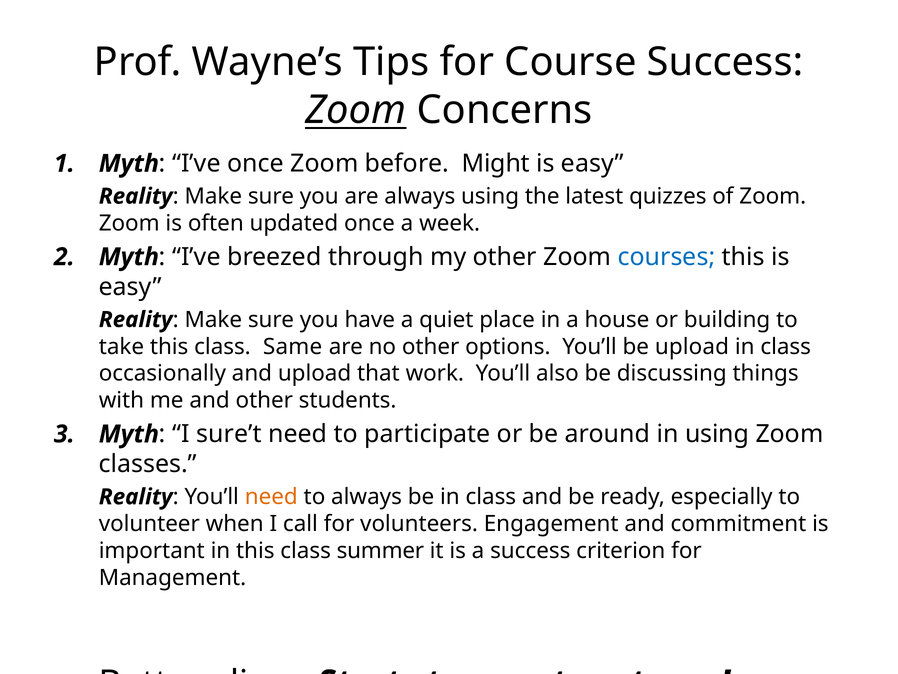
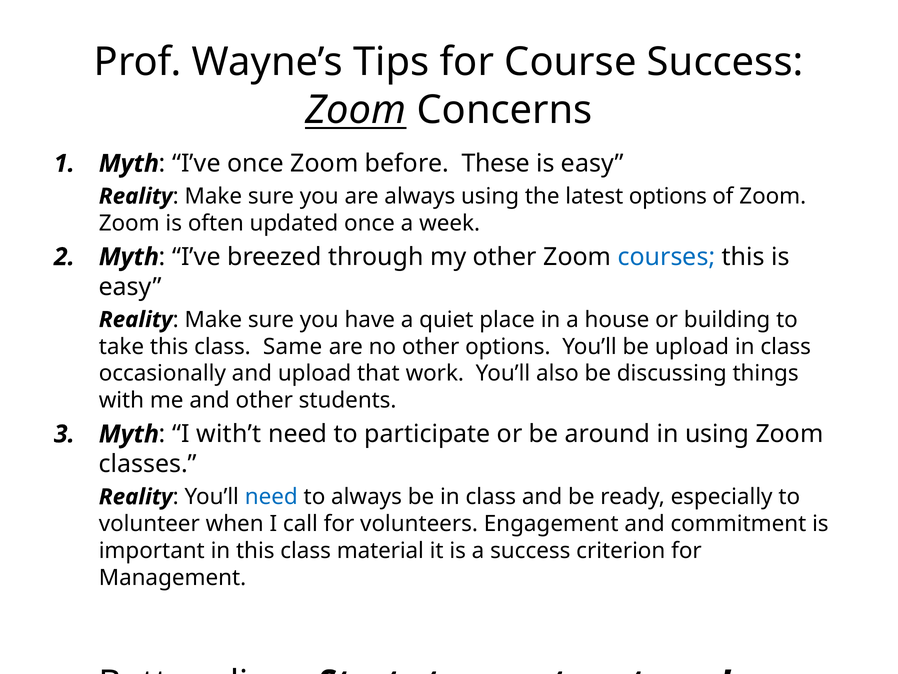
Might: Might -> These
latest quizzes: quizzes -> options
sure’t: sure’t -> with’t
need at (271, 497) colour: orange -> blue
summer: summer -> material
